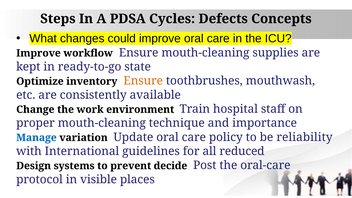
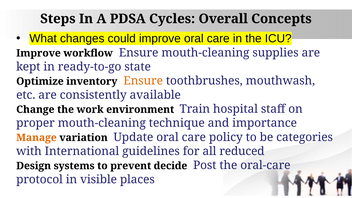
Defects: Defects -> Overall
Manage colour: blue -> orange
reliability: reliability -> categories
